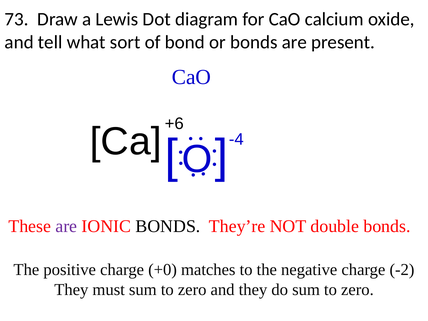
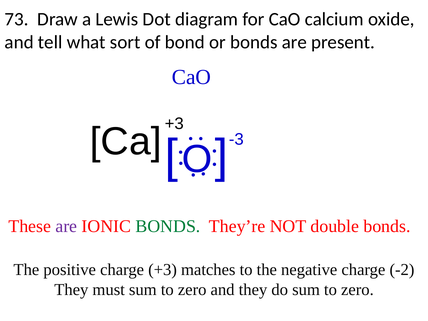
Ca +6: +6 -> +3
-4: -4 -> -3
BONDS at (168, 226) colour: black -> green
charge +0: +0 -> +3
